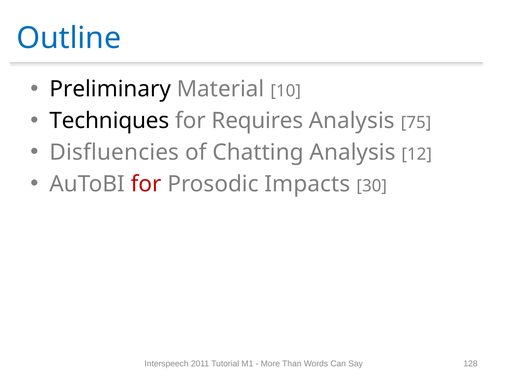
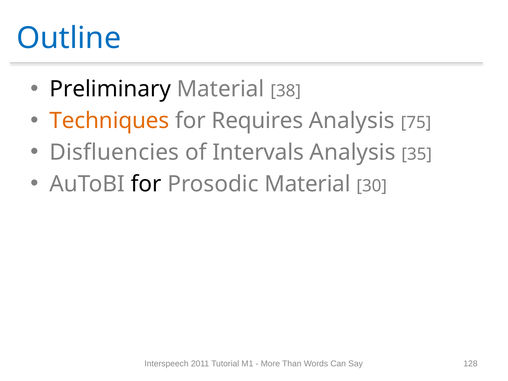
10: 10 -> 38
Techniques colour: black -> orange
Chatting: Chatting -> Intervals
12: 12 -> 35
for at (146, 184) colour: red -> black
Prosodic Impacts: Impacts -> Material
